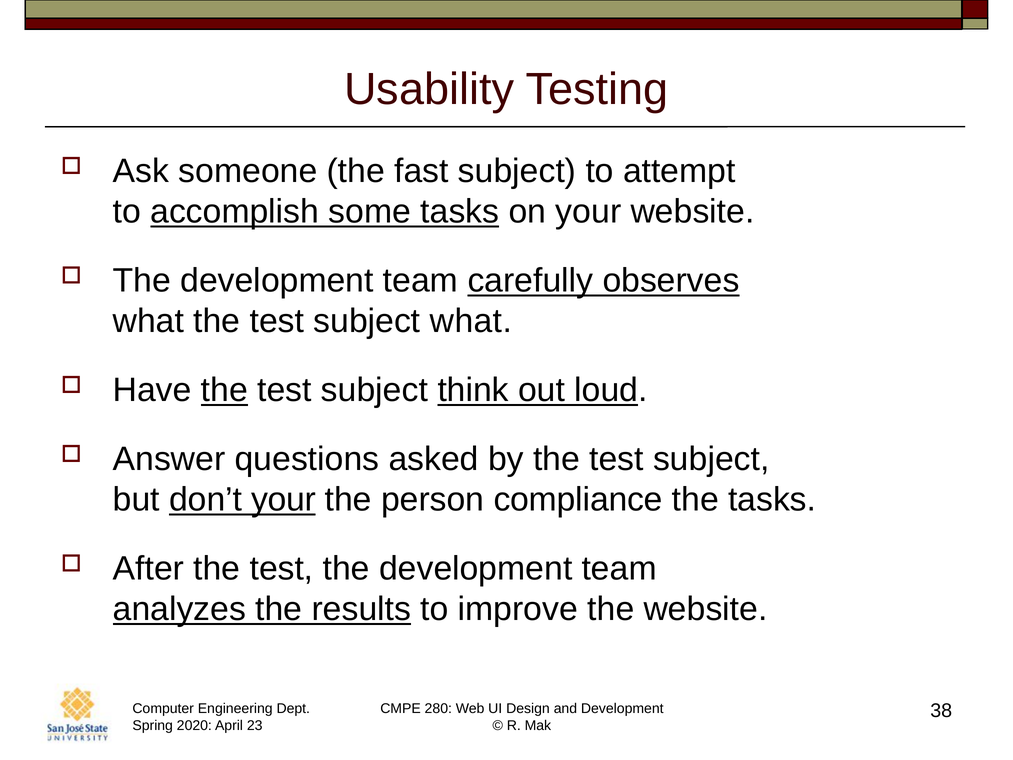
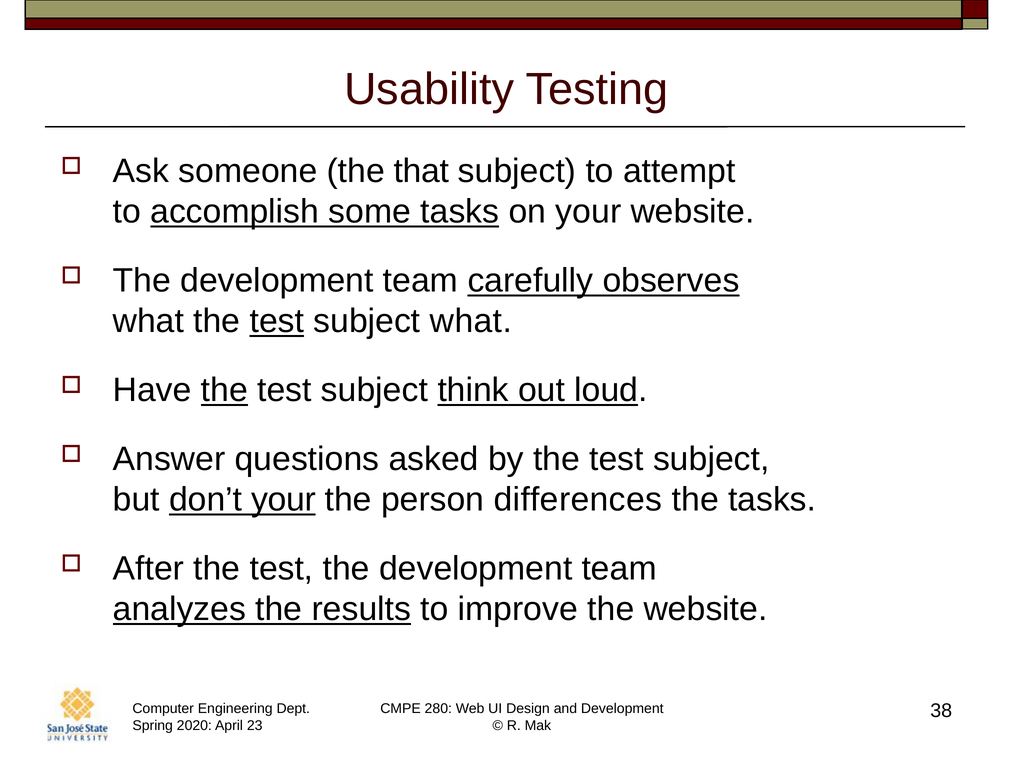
fast: fast -> that
test at (277, 321) underline: none -> present
compliance: compliance -> differences
